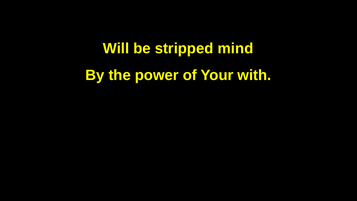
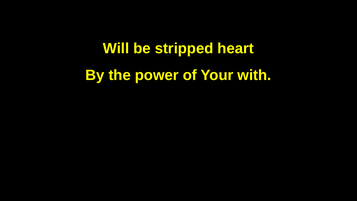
mind: mind -> heart
